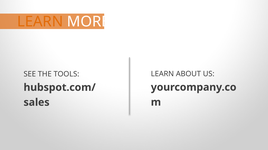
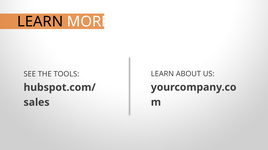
LEARN at (40, 22) colour: orange -> black
